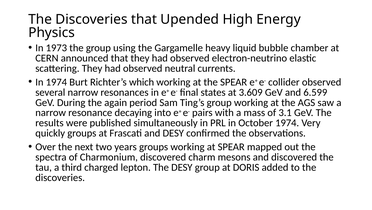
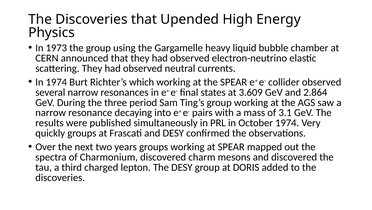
6.599: 6.599 -> 2.864
again: again -> three
